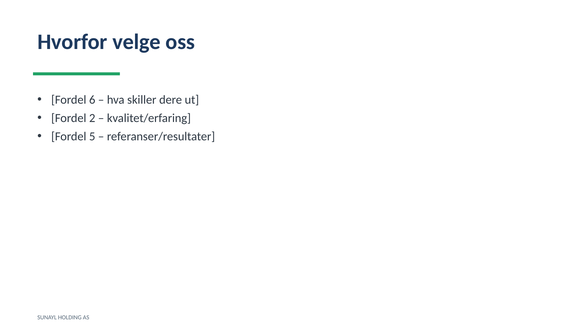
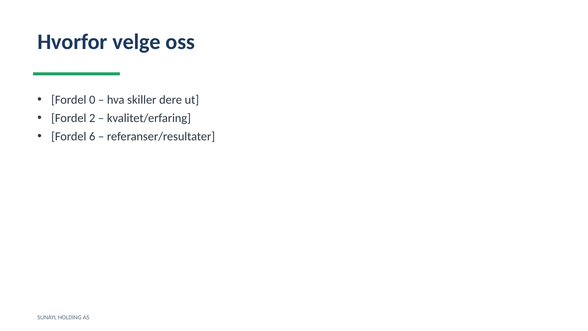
6: 6 -> 0
5: 5 -> 6
